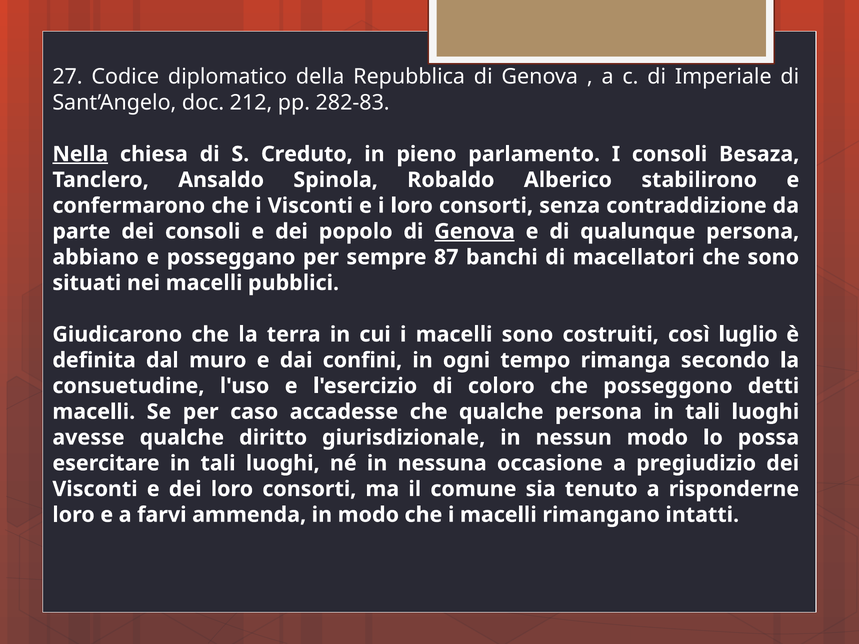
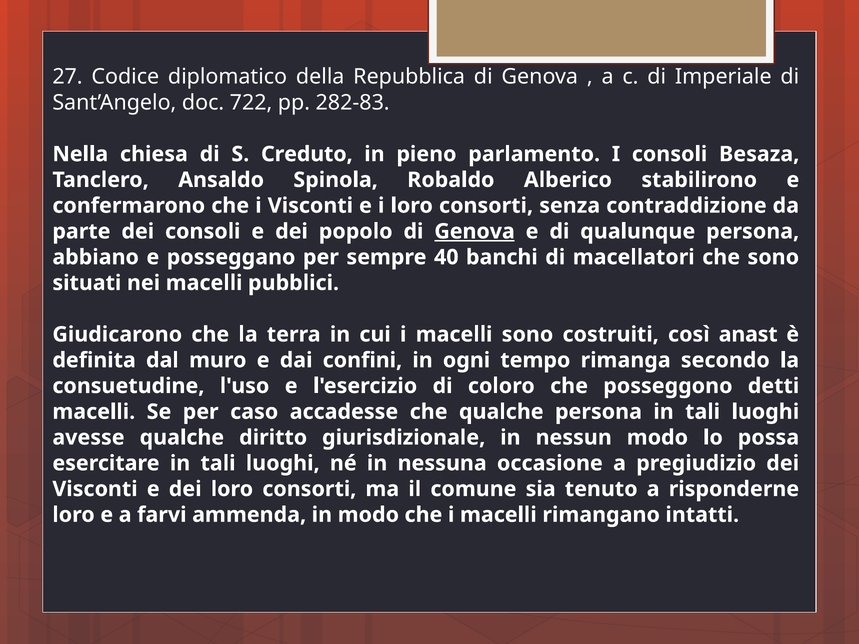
212: 212 -> 722
Nella underline: present -> none
87: 87 -> 40
luglio: luglio -> anast
